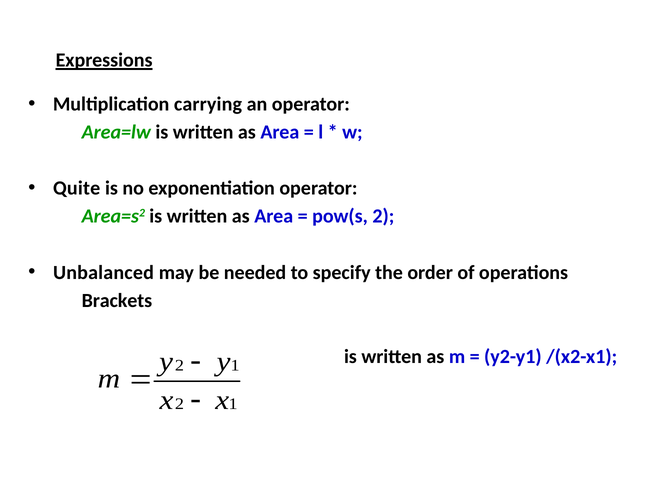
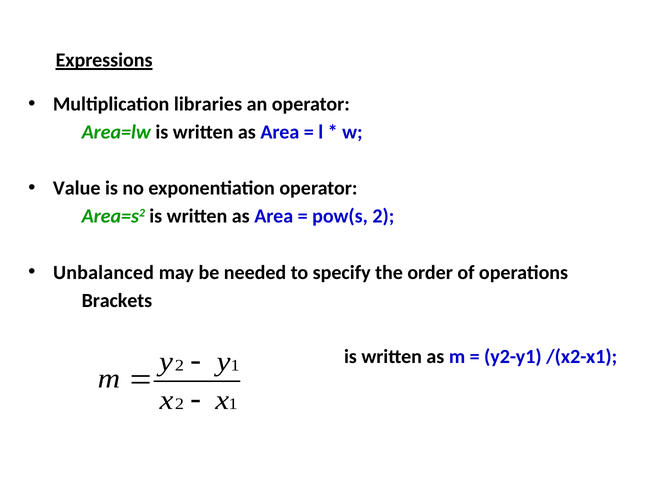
carrying: carrying -> libraries
Quite: Quite -> Value
